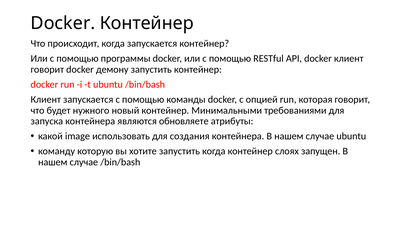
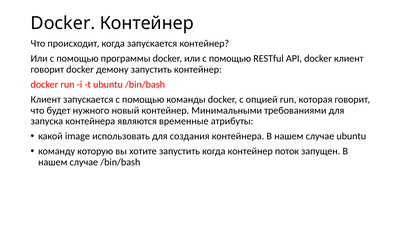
обновляете: обновляете -> временные
слоях: слоях -> поток
